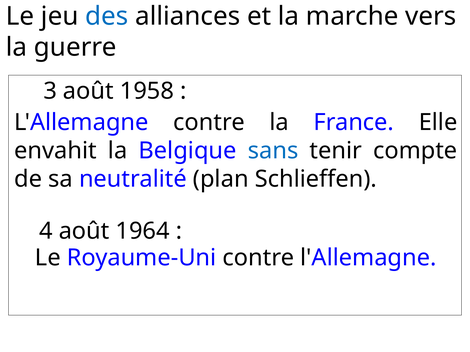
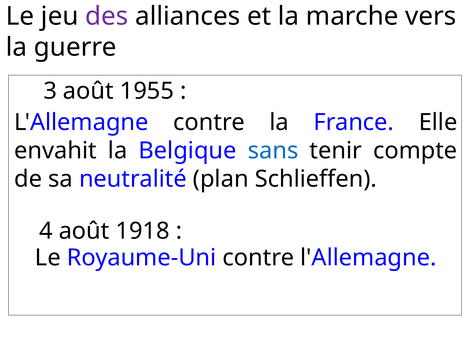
des colour: blue -> purple
1958: 1958 -> 1955
1964: 1964 -> 1918
